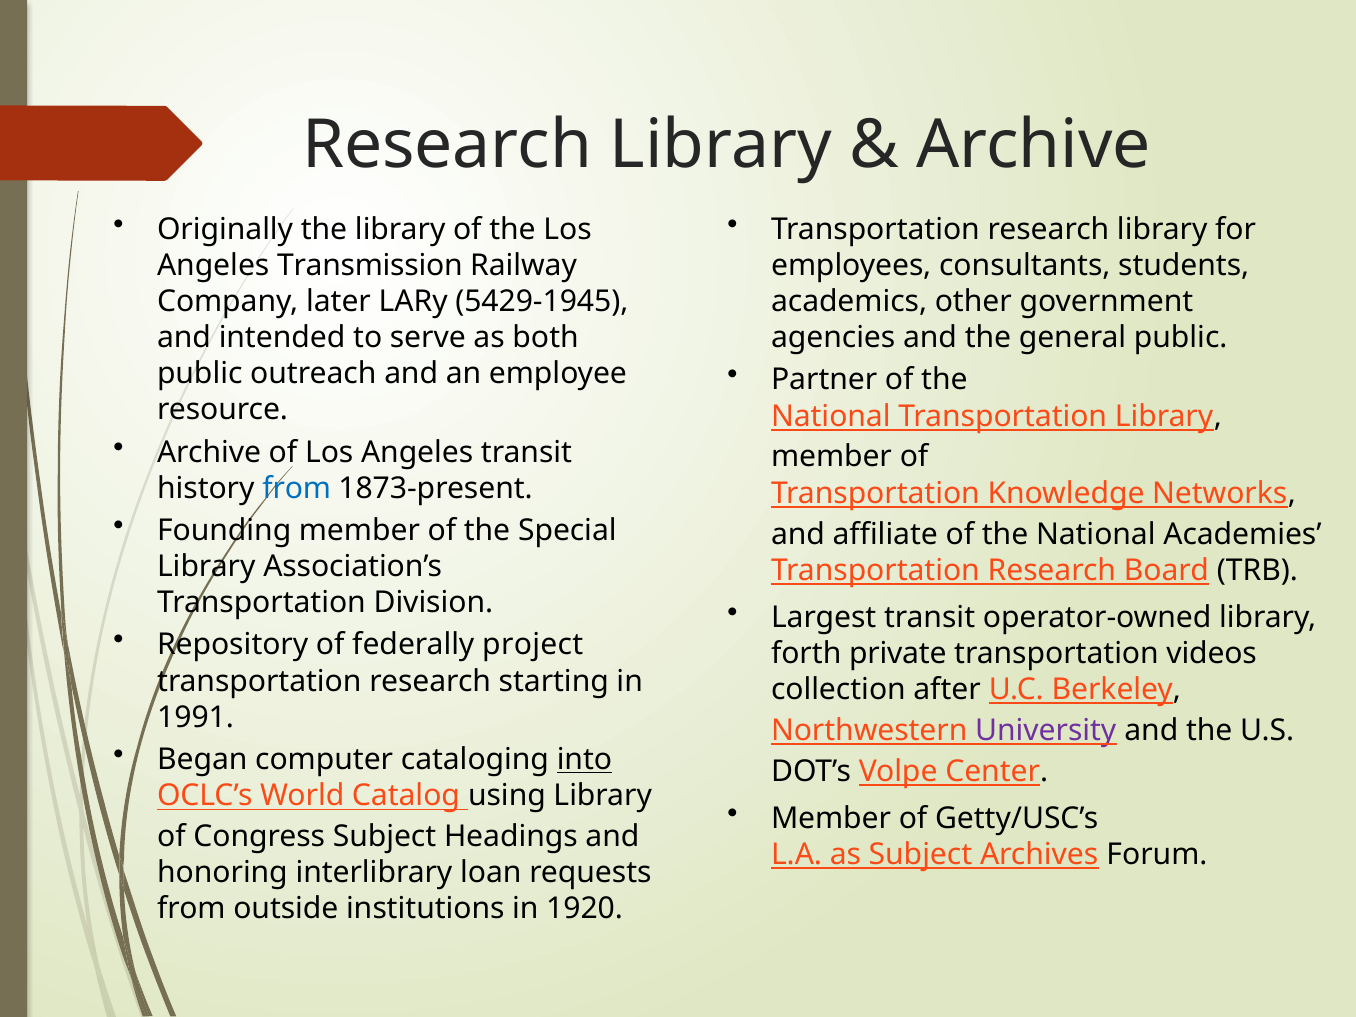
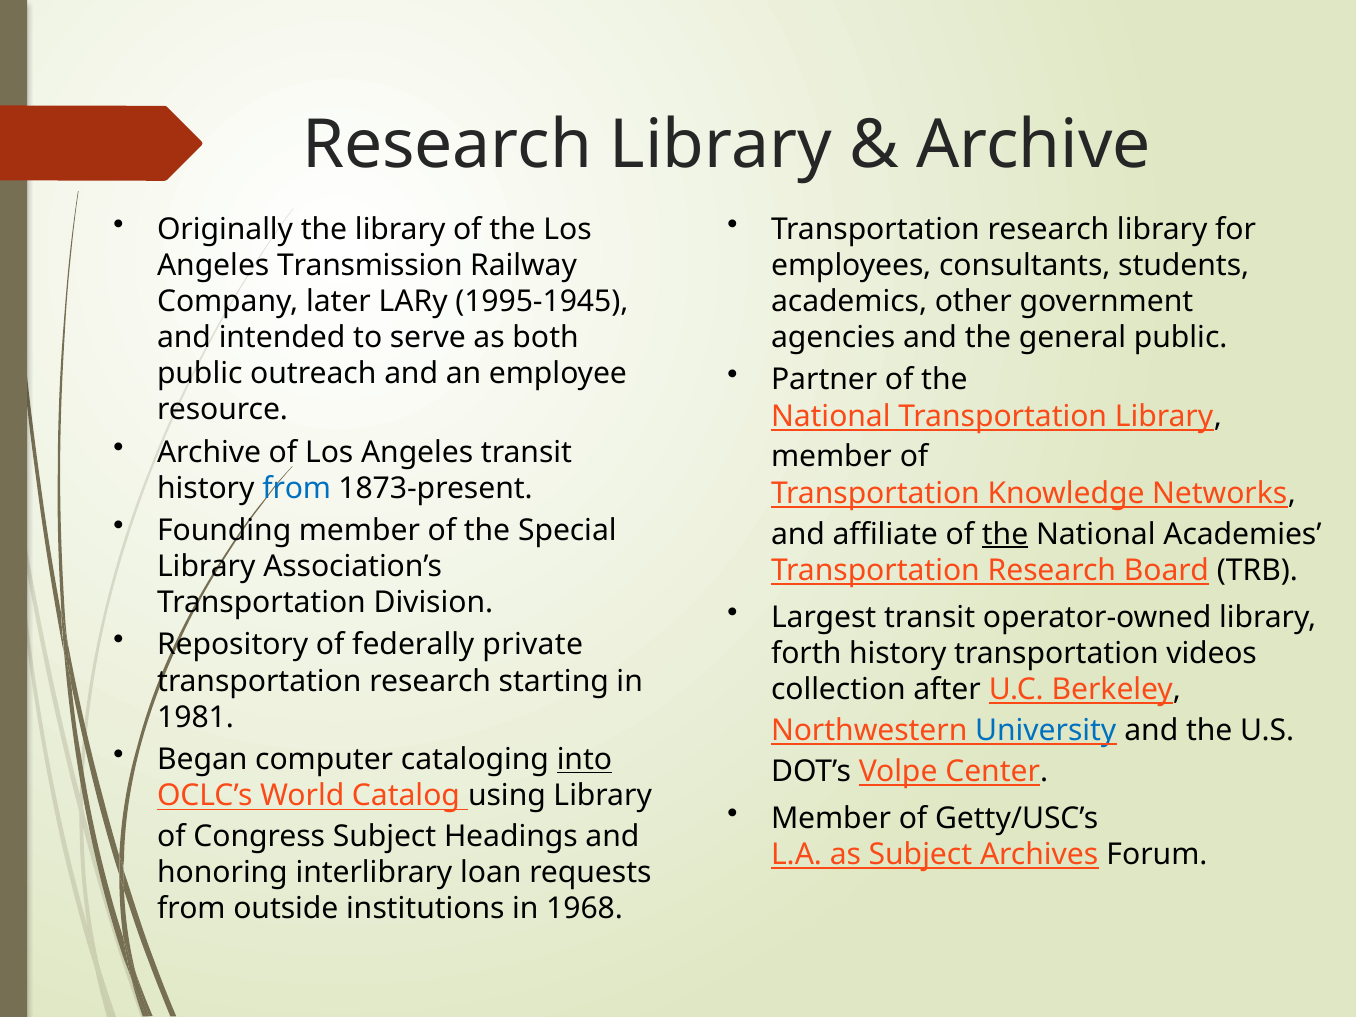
5429-1945: 5429-1945 -> 1995-1945
the at (1005, 534) underline: none -> present
project: project -> private
forth private: private -> history
1991: 1991 -> 1981
University colour: purple -> blue
1920: 1920 -> 1968
